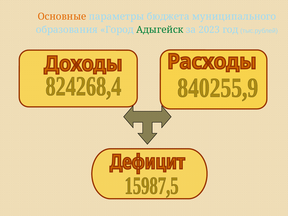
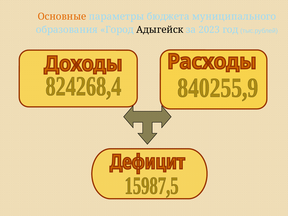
Адыгейск colour: green -> black
